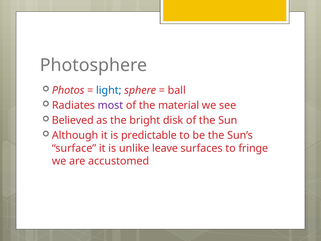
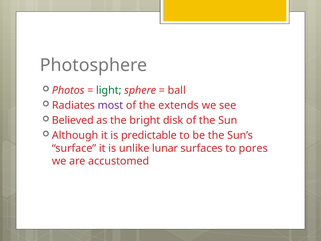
light colour: blue -> green
material: material -> extends
leave: leave -> lunar
fringe: fringe -> pores
